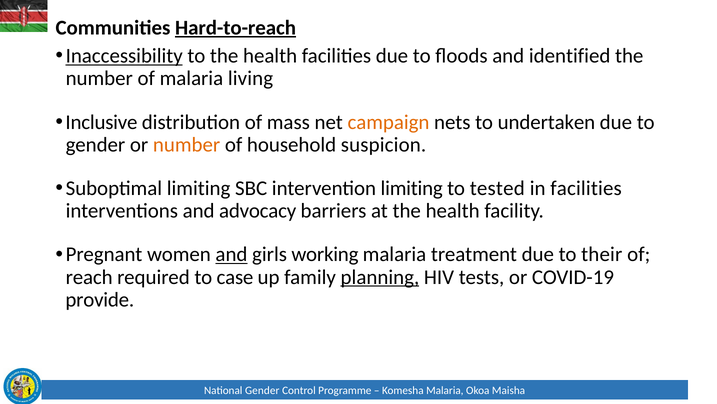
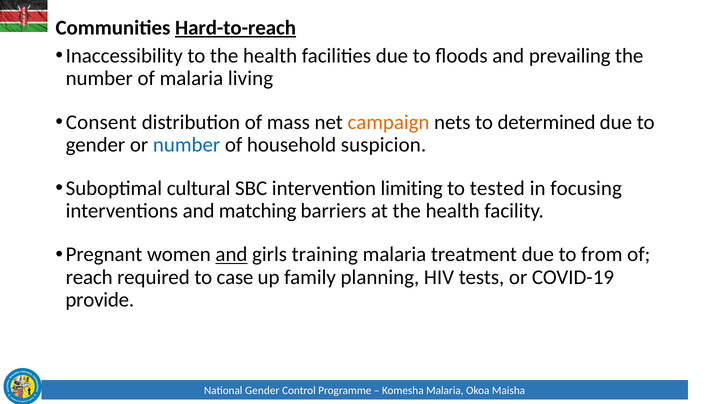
Inaccessibility underline: present -> none
identified: identified -> prevailing
Inclusive: Inclusive -> Consent
undertaken: undertaken -> determined
number at (187, 144) colour: orange -> blue
Suboptimal limiting: limiting -> cultural
in facilities: facilities -> focusing
advocacy: advocacy -> matching
working: working -> training
their: their -> from
planning underline: present -> none
